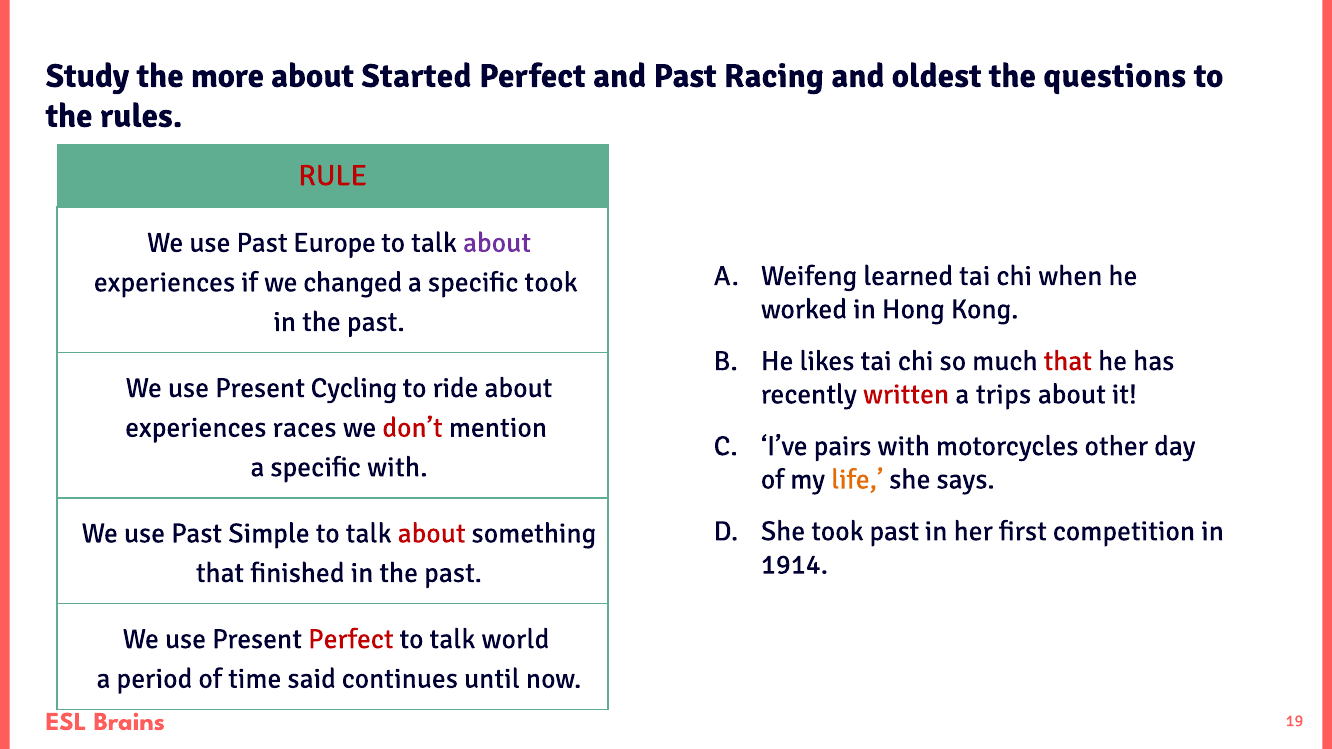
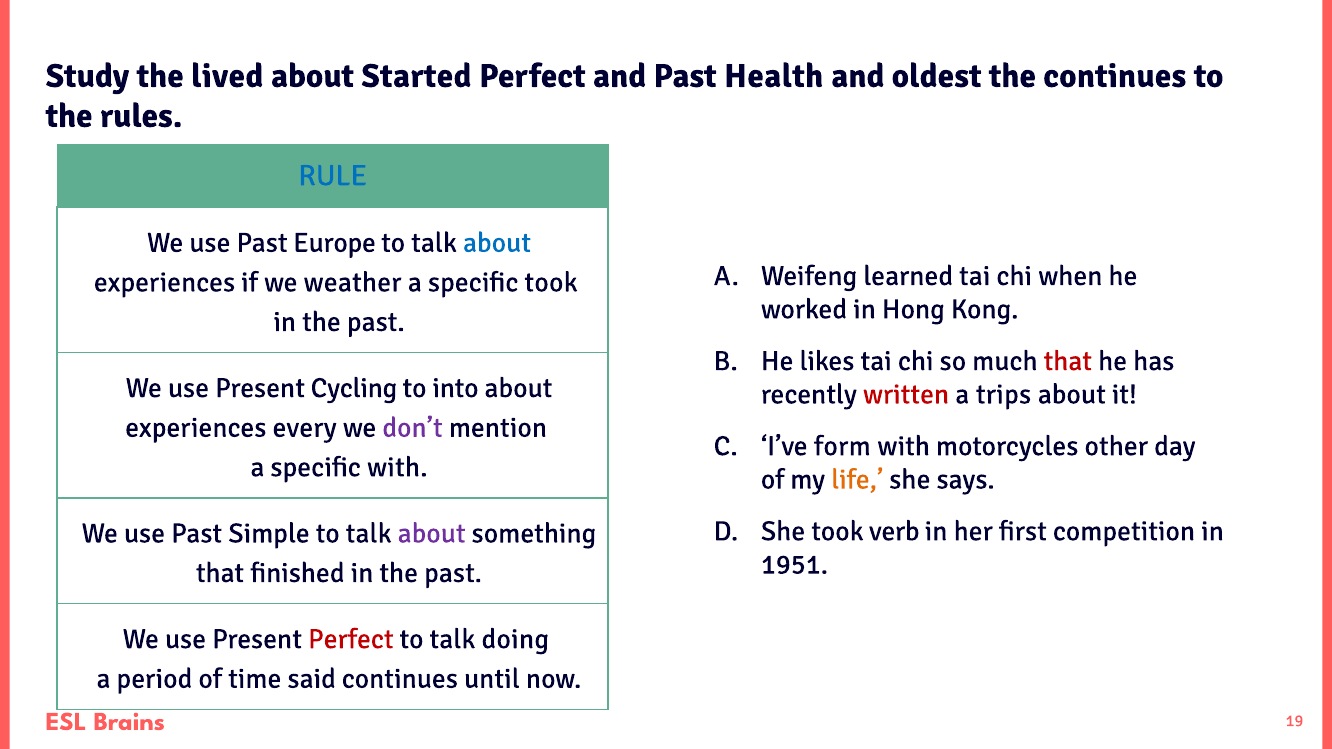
more: more -> lived
Racing: Racing -> Health
the questions: questions -> continues
RULE colour: red -> blue
about at (497, 243) colour: purple -> blue
changed: changed -> weather
ride: ride -> into
races: races -> every
don’t colour: red -> purple
pairs: pairs -> form
took past: past -> verb
about at (432, 534) colour: red -> purple
1914: 1914 -> 1951
world: world -> doing
